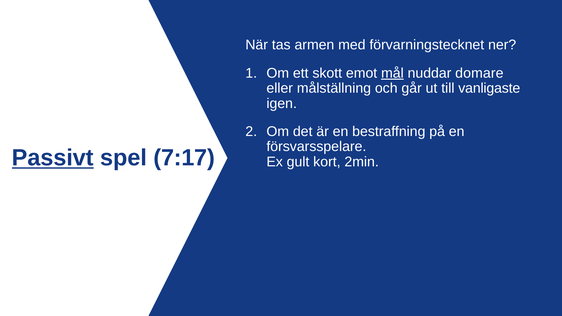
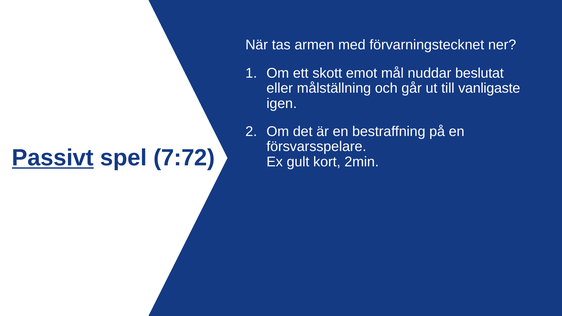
mål underline: present -> none
domare: domare -> beslutat
7:17: 7:17 -> 7:72
